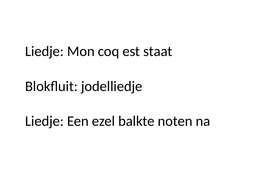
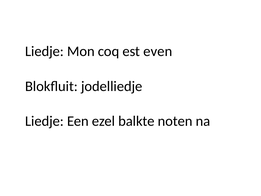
staat: staat -> even
